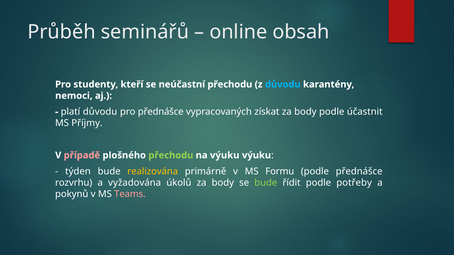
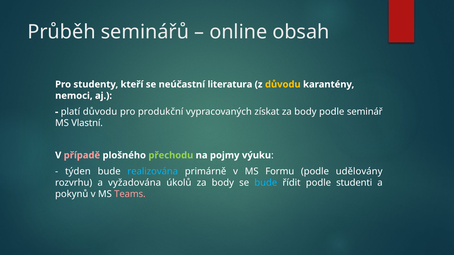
neúčastní přechodu: přechodu -> literatura
důvodu at (283, 84) colour: light blue -> yellow
pro přednášce: přednášce -> produkční
účastnit: účastnit -> seminář
Příjmy: Příjmy -> Vlastní
na výuku: výuku -> pojmy
realizována colour: yellow -> light blue
podle přednášce: přednášce -> udělovány
bude at (266, 183) colour: light green -> light blue
potřeby: potřeby -> studenti
